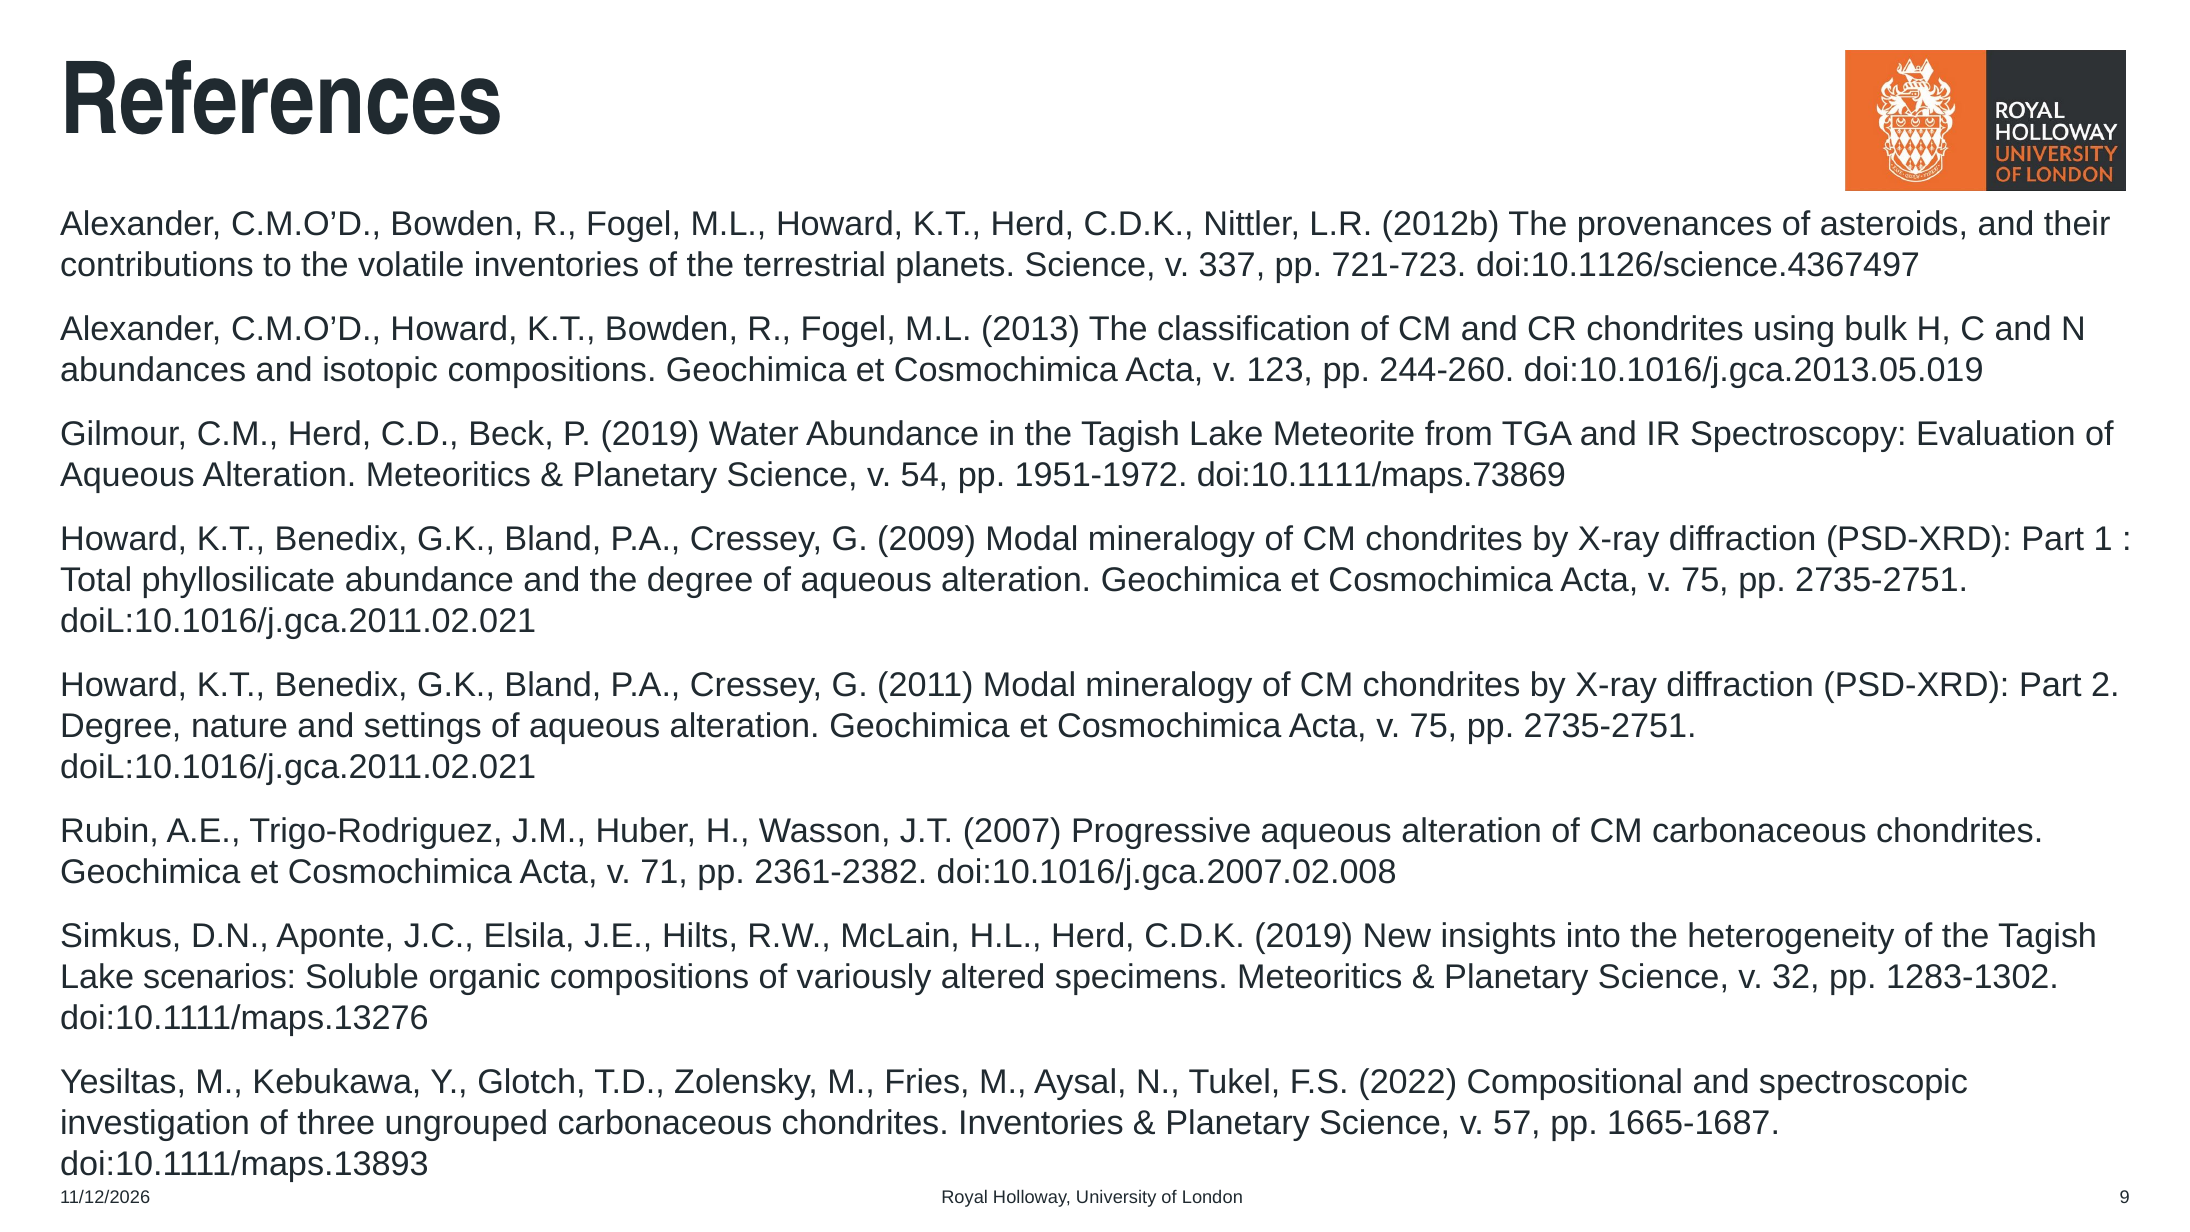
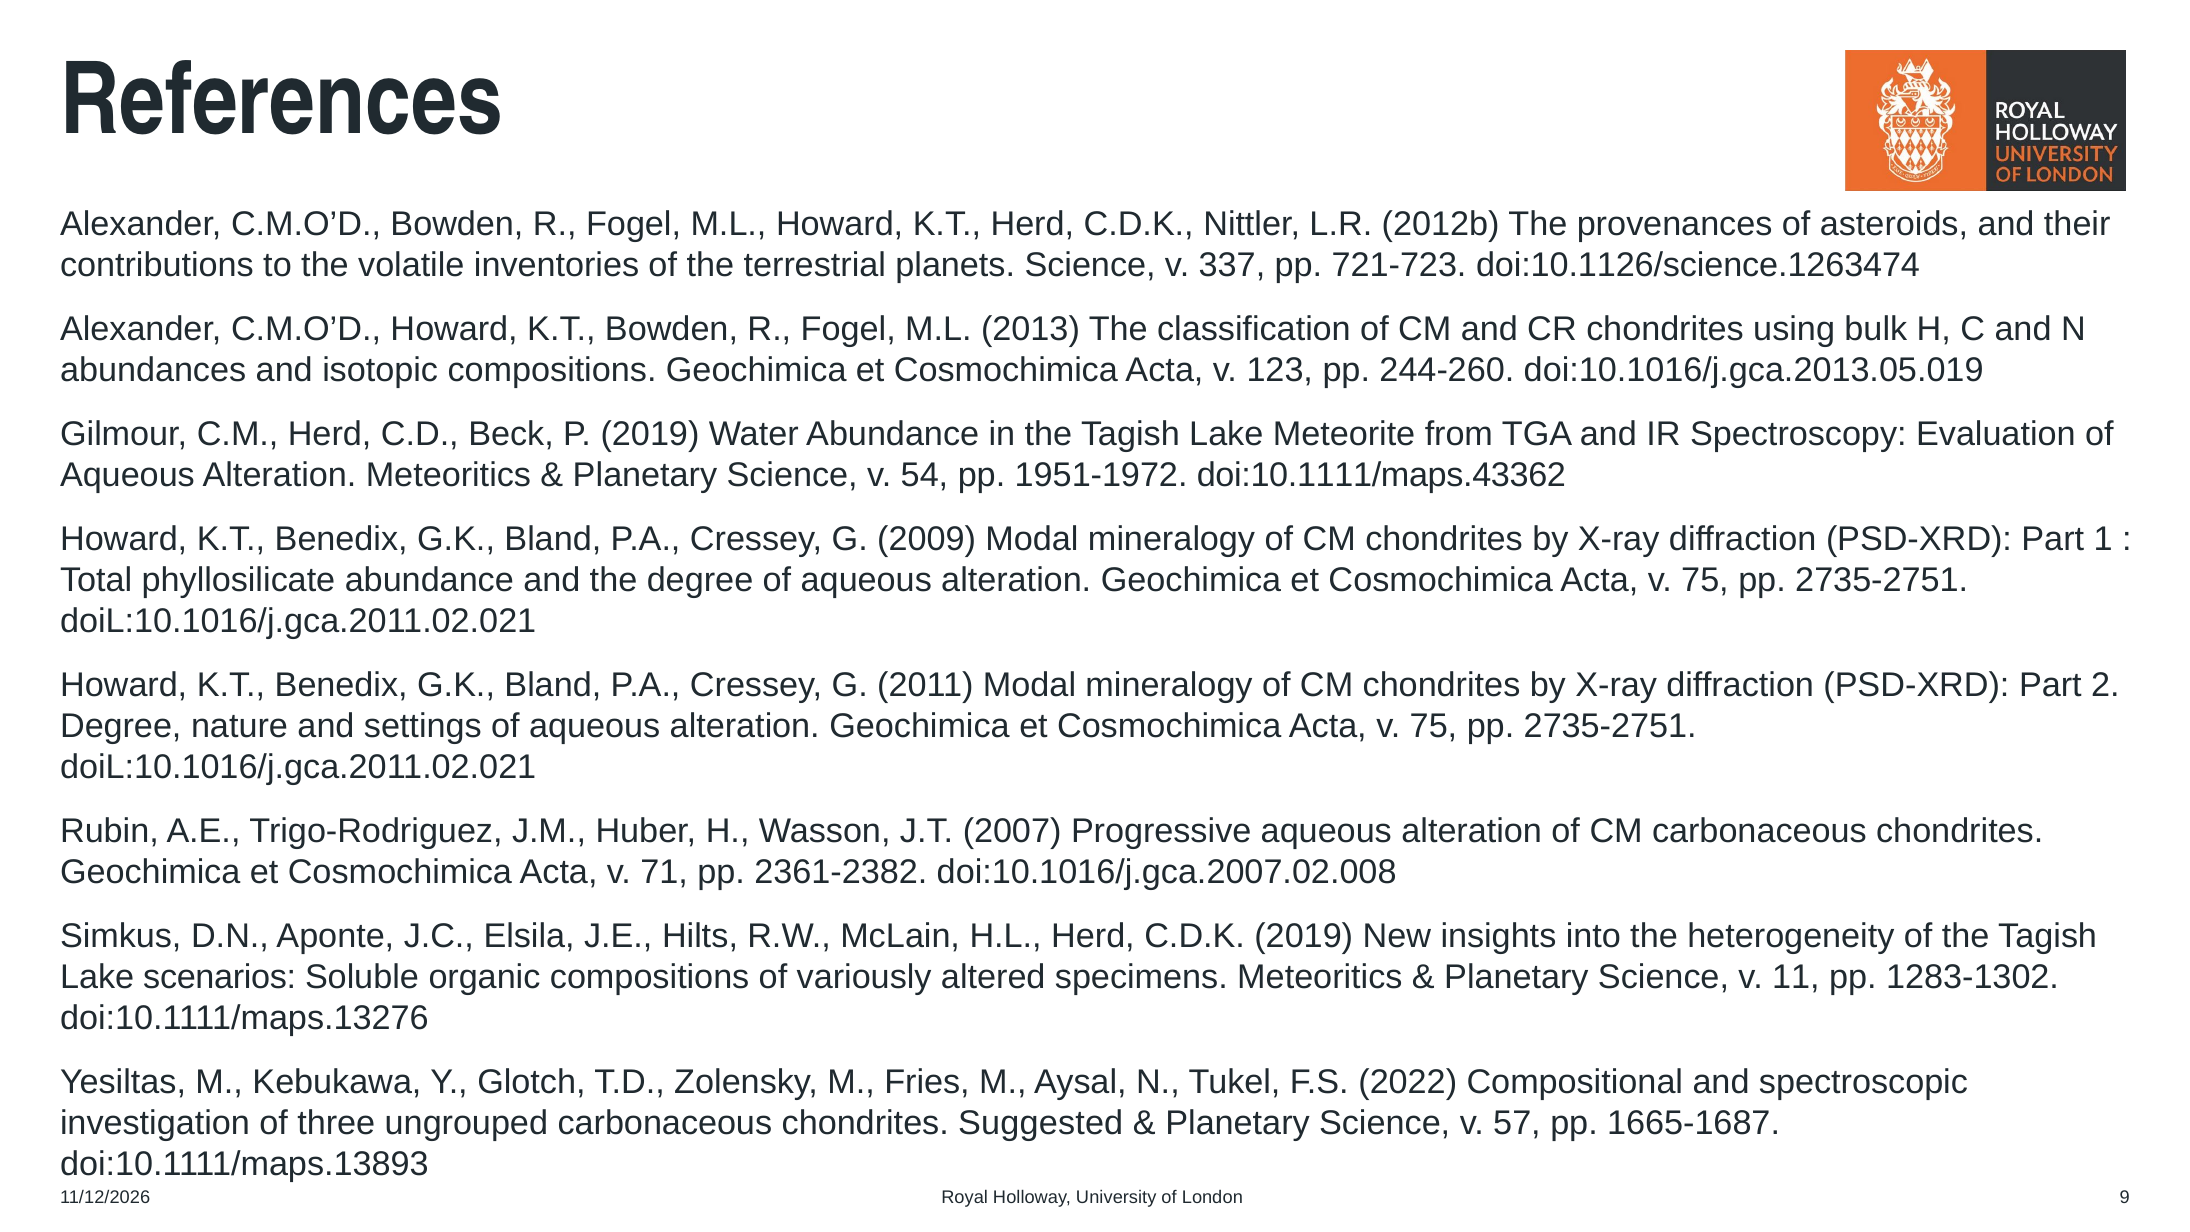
doi:10.1126/science.4367497: doi:10.1126/science.4367497 -> doi:10.1126/science.1263474
doi:10.1111/maps.73869: doi:10.1111/maps.73869 -> doi:10.1111/maps.43362
32: 32 -> 11
chondrites Inventories: Inventories -> Suggested
